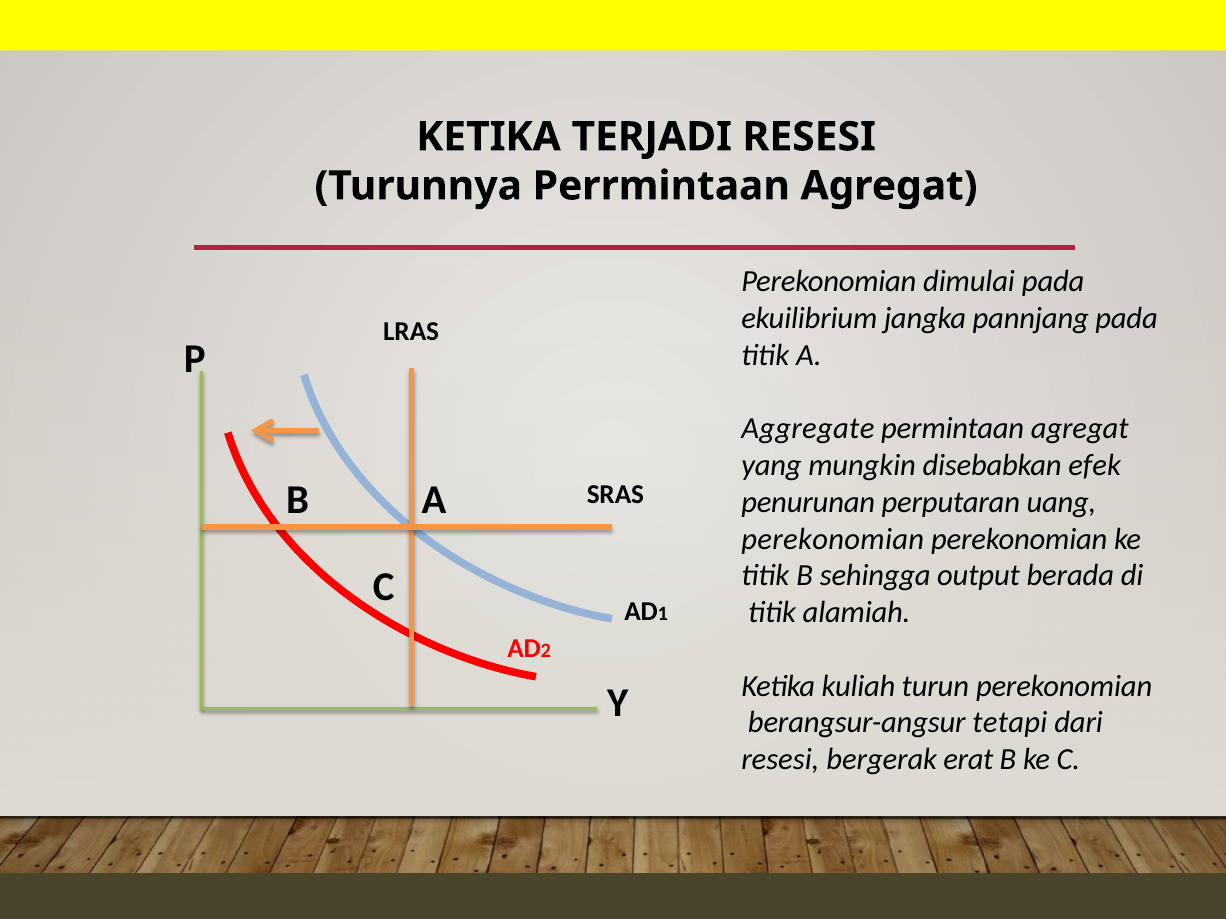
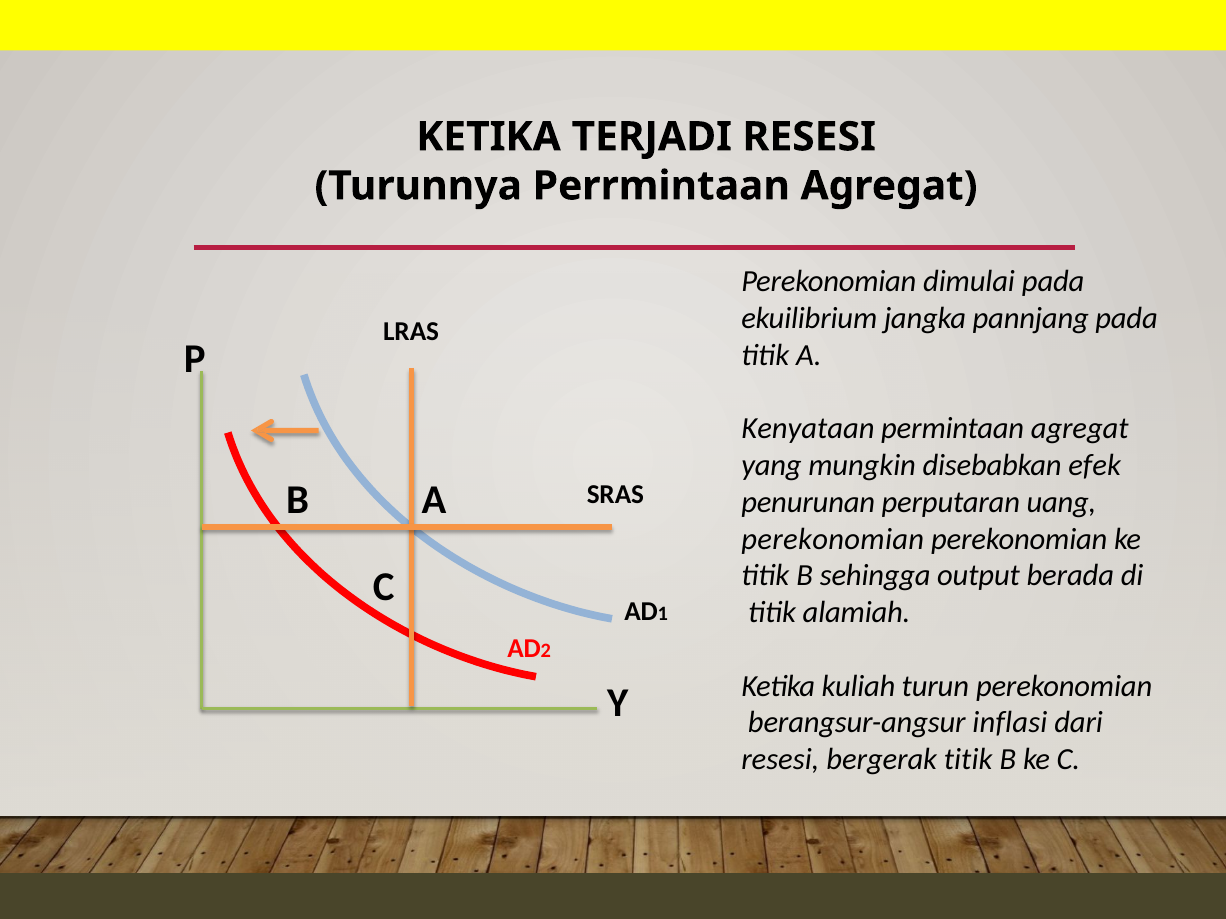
Aggregate: Aggregate -> Kenyataan
tetapi: tetapi -> inflasi
bergerak erat: erat -> titik
